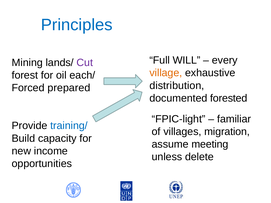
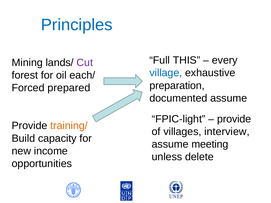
WILL: WILL -> THIS
village colour: orange -> blue
distribution: distribution -> preparation
documented forested: forested -> assume
familiar at (234, 119): familiar -> provide
training/ colour: blue -> orange
migration: migration -> interview
